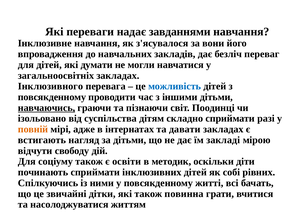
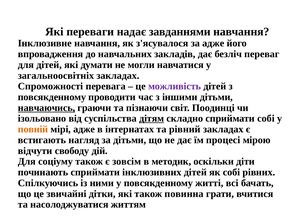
за вони: вони -> адже
Інклюзивного: Інклюзивного -> Спроможності
можливість colour: blue -> purple
дітям underline: none -> present
сприймати разі: разі -> собі
давати: давати -> рівний
закладі: закладі -> процесі
освіти: освіти -> зовсім
